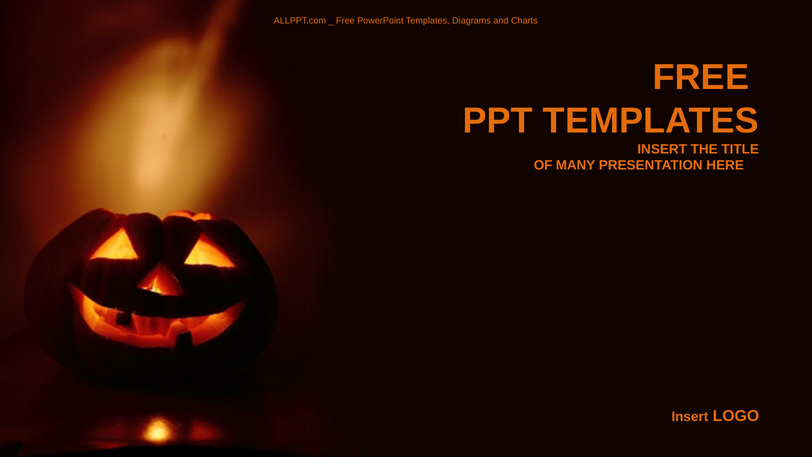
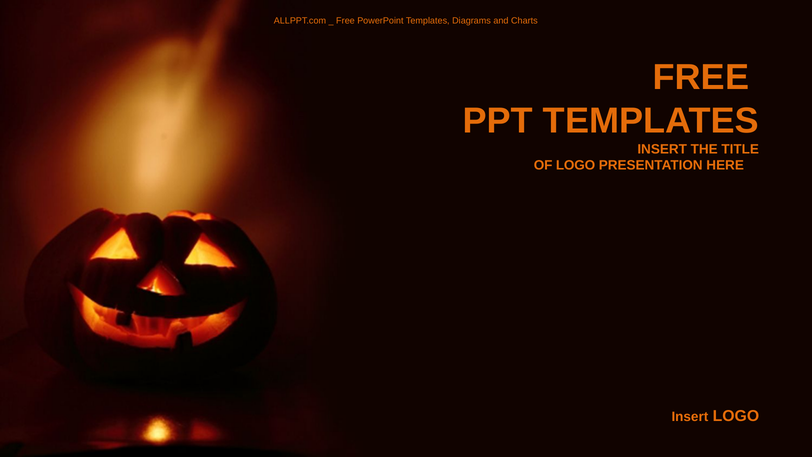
OF MANY: MANY -> LOGO
